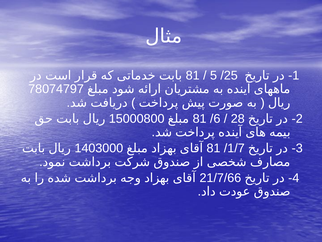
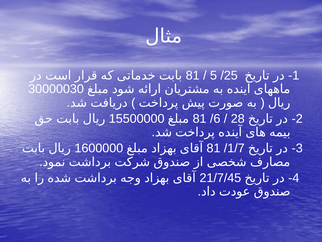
78074797: 78074797 -> 30000030
15000800: 15000800 -> 15500000
1403000: 1403000 -> 1600000
21/7/66: 21/7/66 -> 21/7/45
